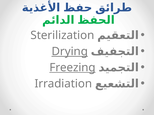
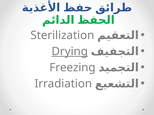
Freezing underline: present -> none
